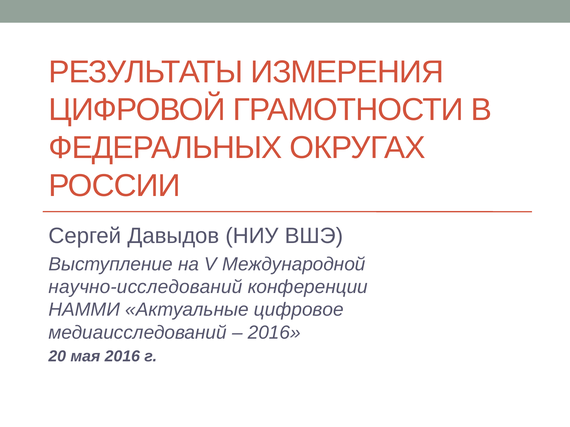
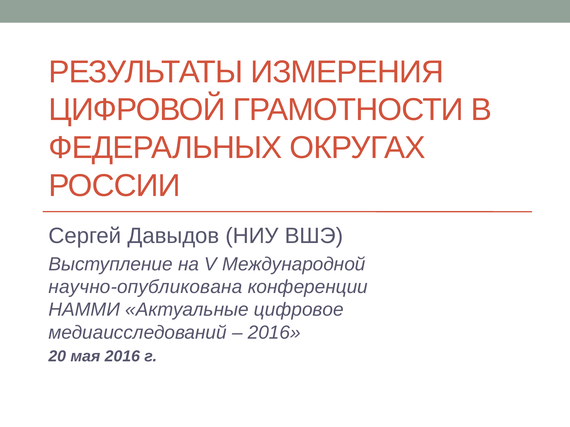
научно-исследований: научно-исследований -> научно-опубликована
